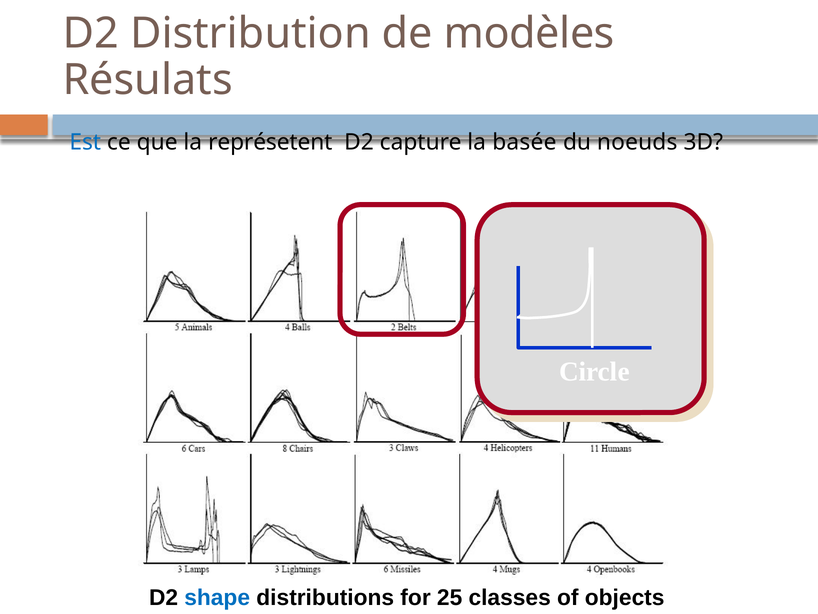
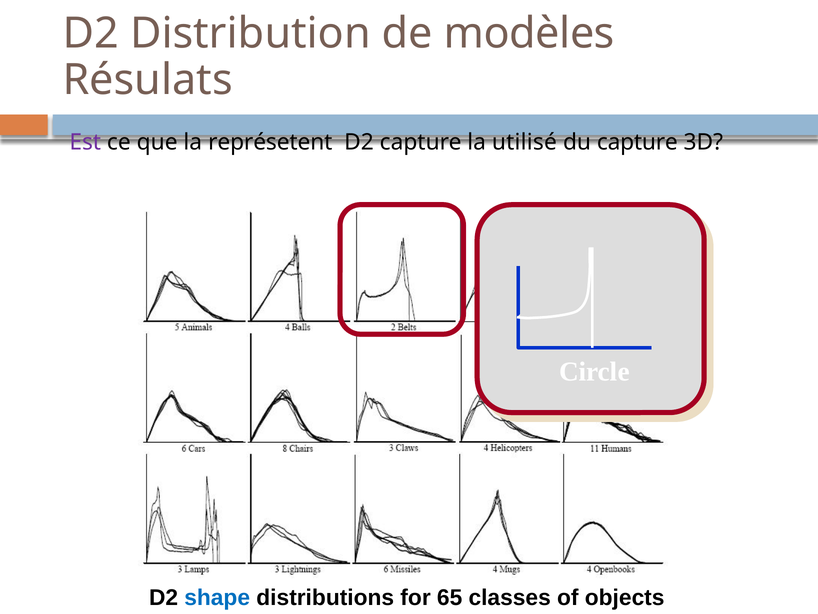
Est colour: blue -> purple
basée: basée -> utilisé
du noeuds: noeuds -> capture
25: 25 -> 65
